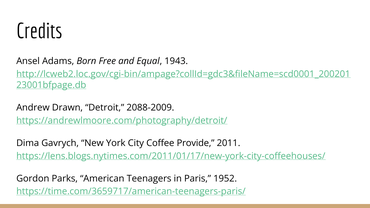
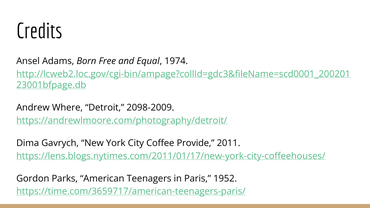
1943: 1943 -> 1974
Drawn: Drawn -> Where
2088-2009: 2088-2009 -> 2098-2009
